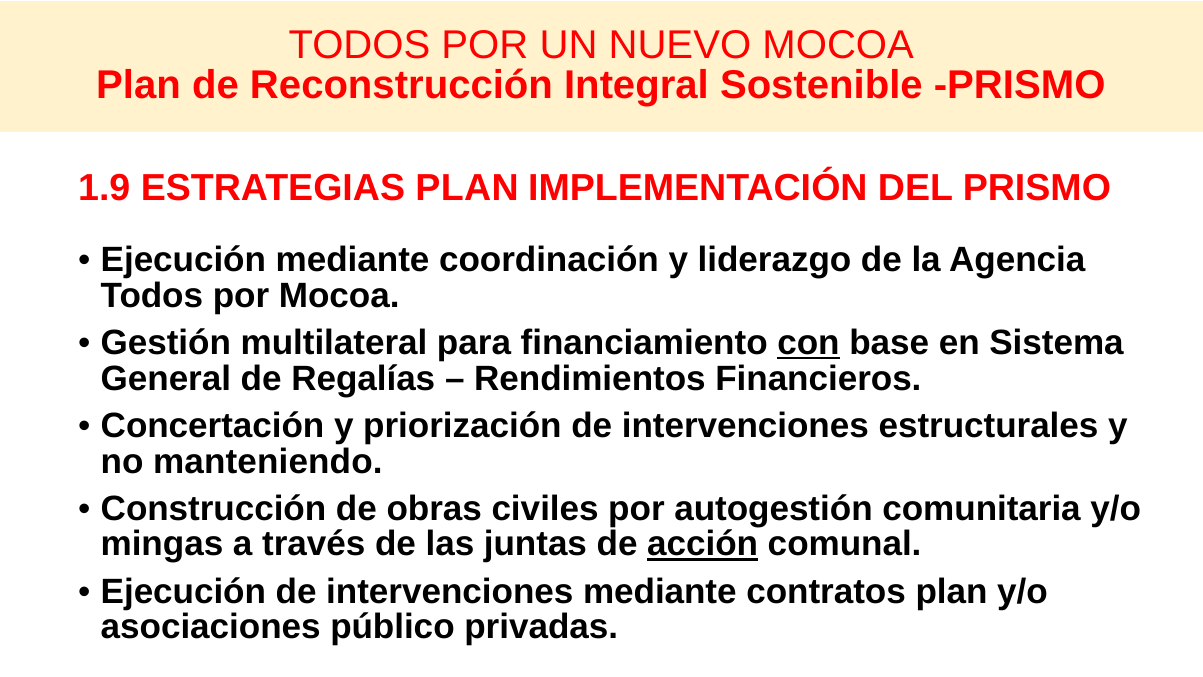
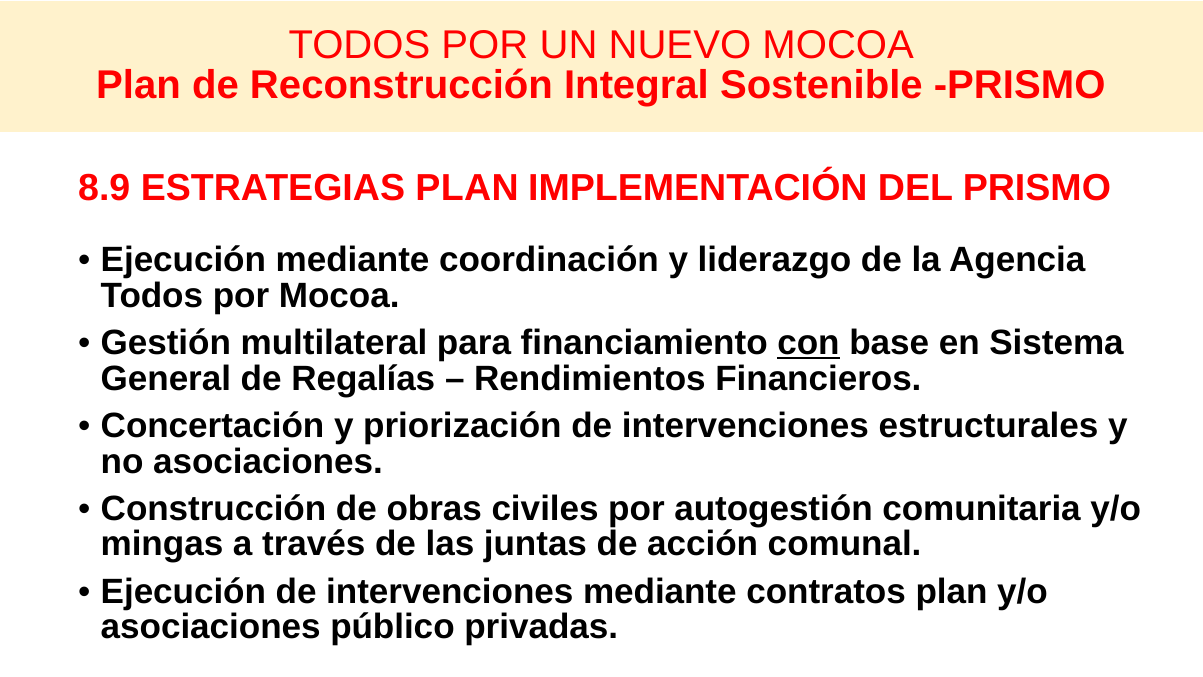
1.9: 1.9 -> 8.9
no manteniendo: manteniendo -> asociaciones
acción underline: present -> none
